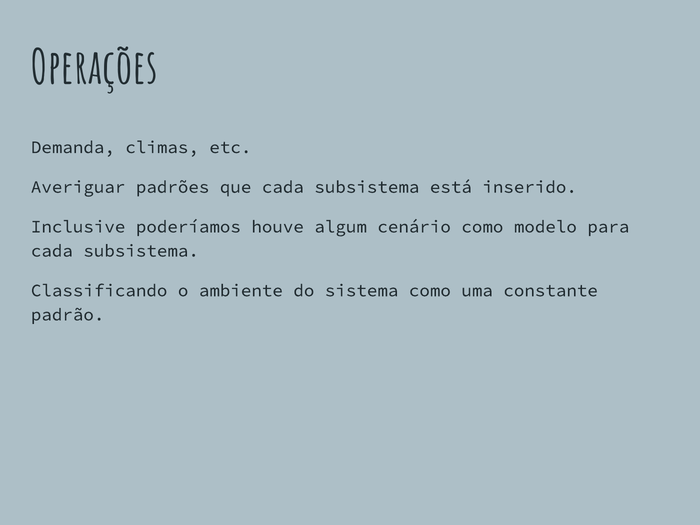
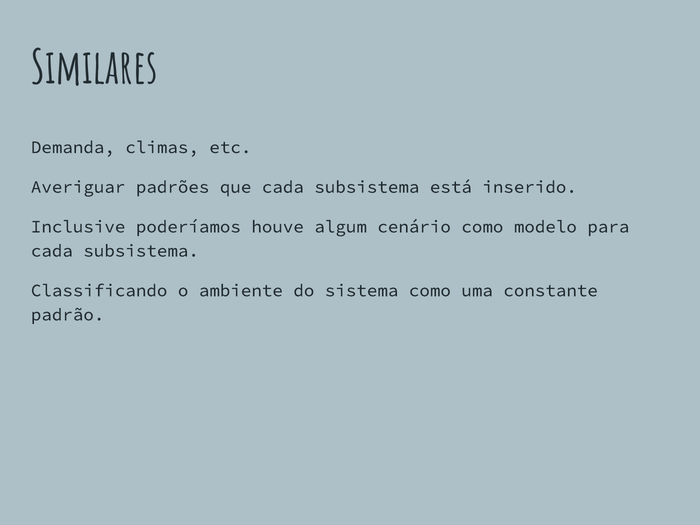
Operações: Operações -> Similares
